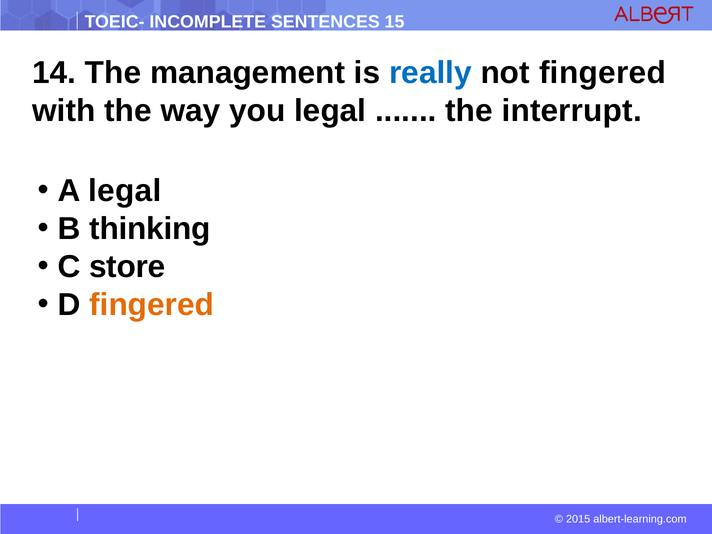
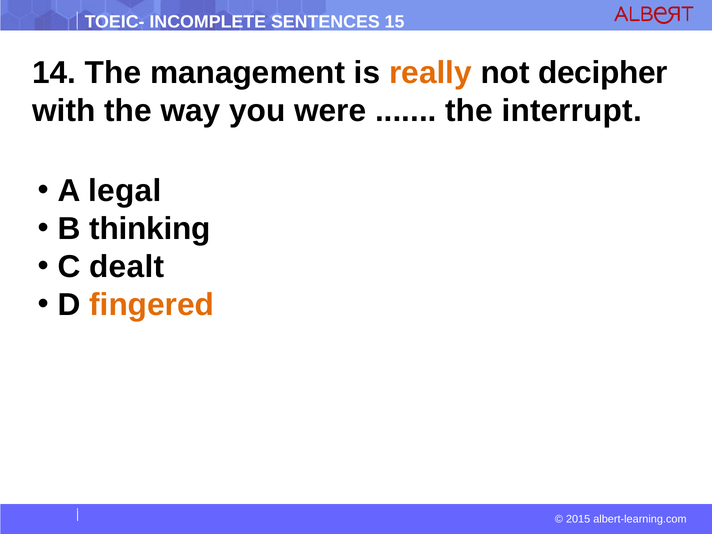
really colour: blue -> orange
not fingered: fingered -> decipher
you legal: legal -> were
store: store -> dealt
